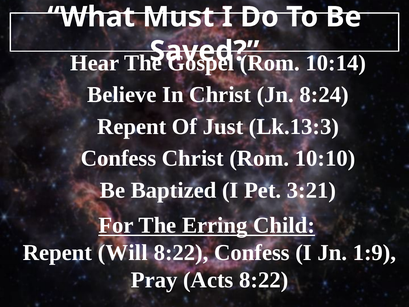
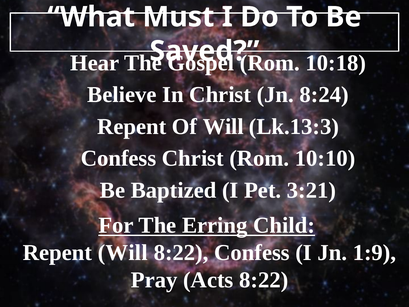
10:14: 10:14 -> 10:18
Of Just: Just -> Will
